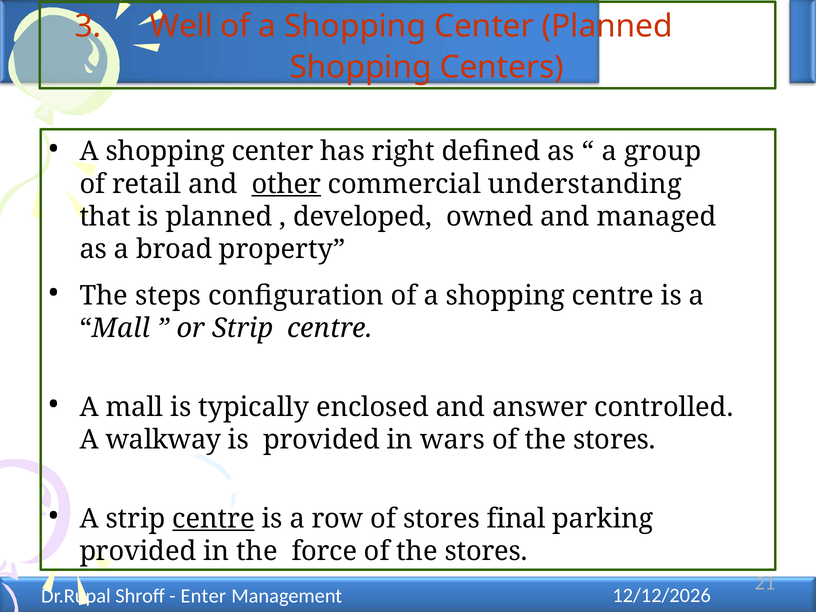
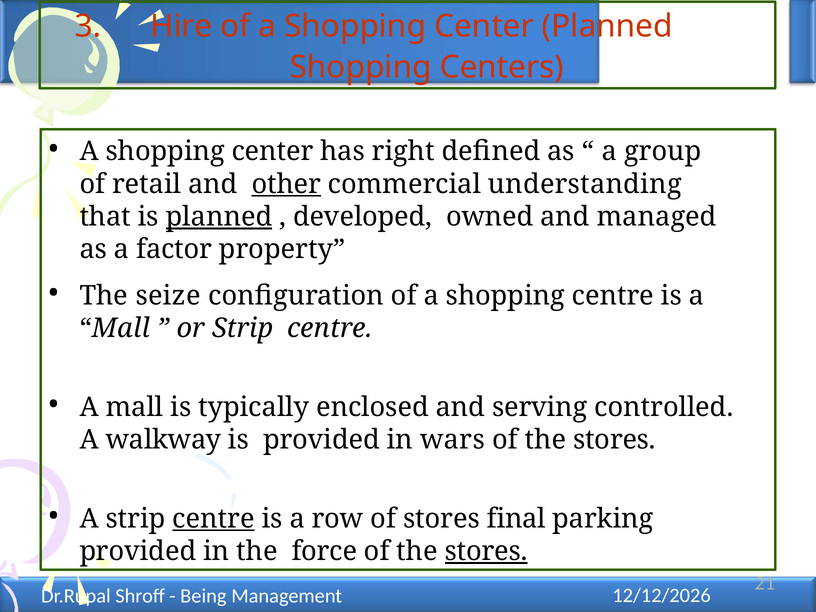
Well: Well -> Hire
planned at (219, 217) underline: none -> present
broad: broad -> factor
steps: steps -> seize
answer: answer -> serving
stores at (486, 551) underline: none -> present
Enter: Enter -> Being
